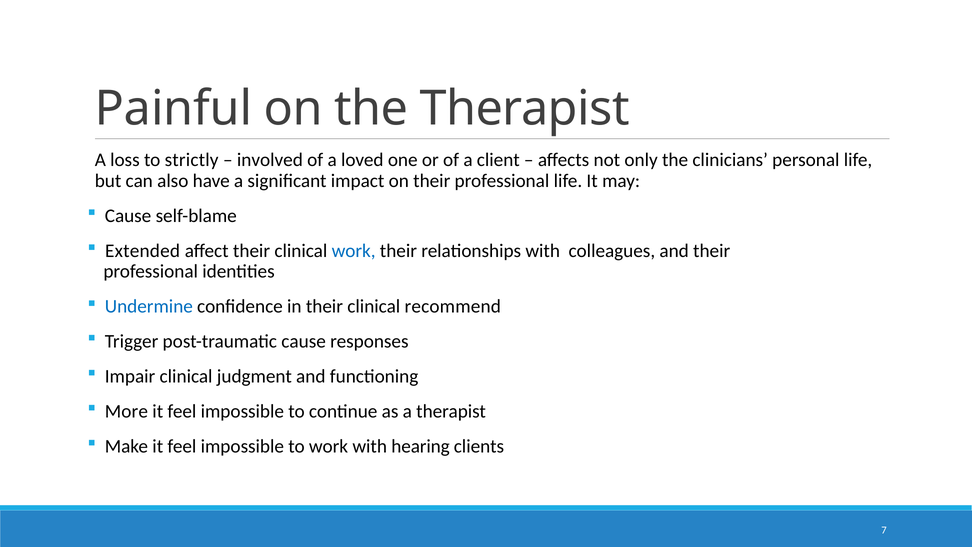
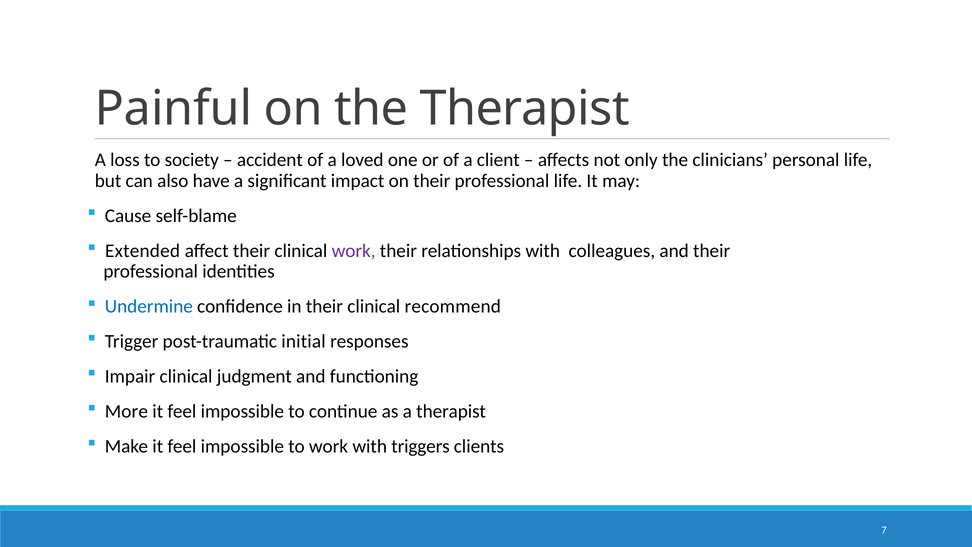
strictly: strictly -> society
involved: involved -> accident
work at (354, 251) colour: blue -> purple
post-traumatic cause: cause -> initial
hearing: hearing -> triggers
